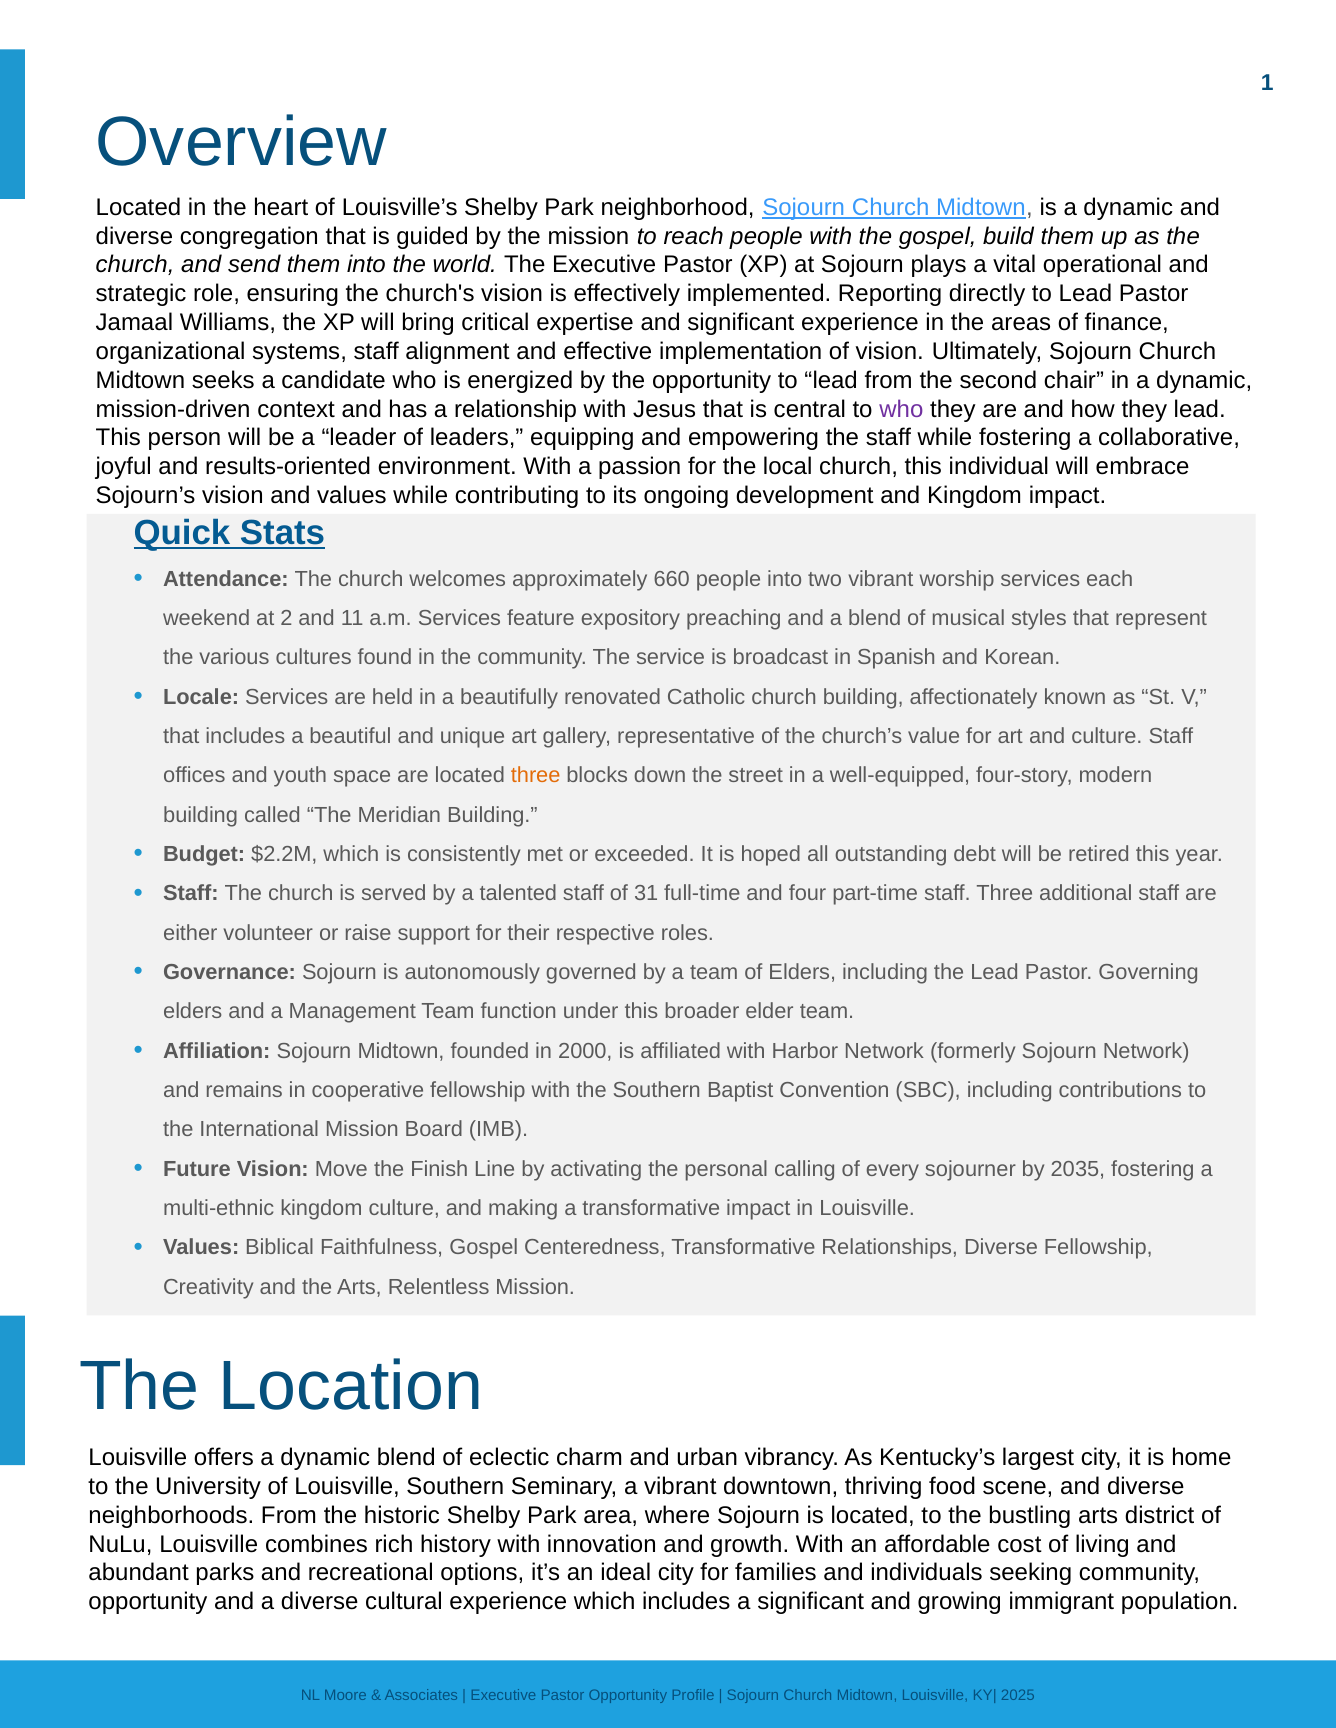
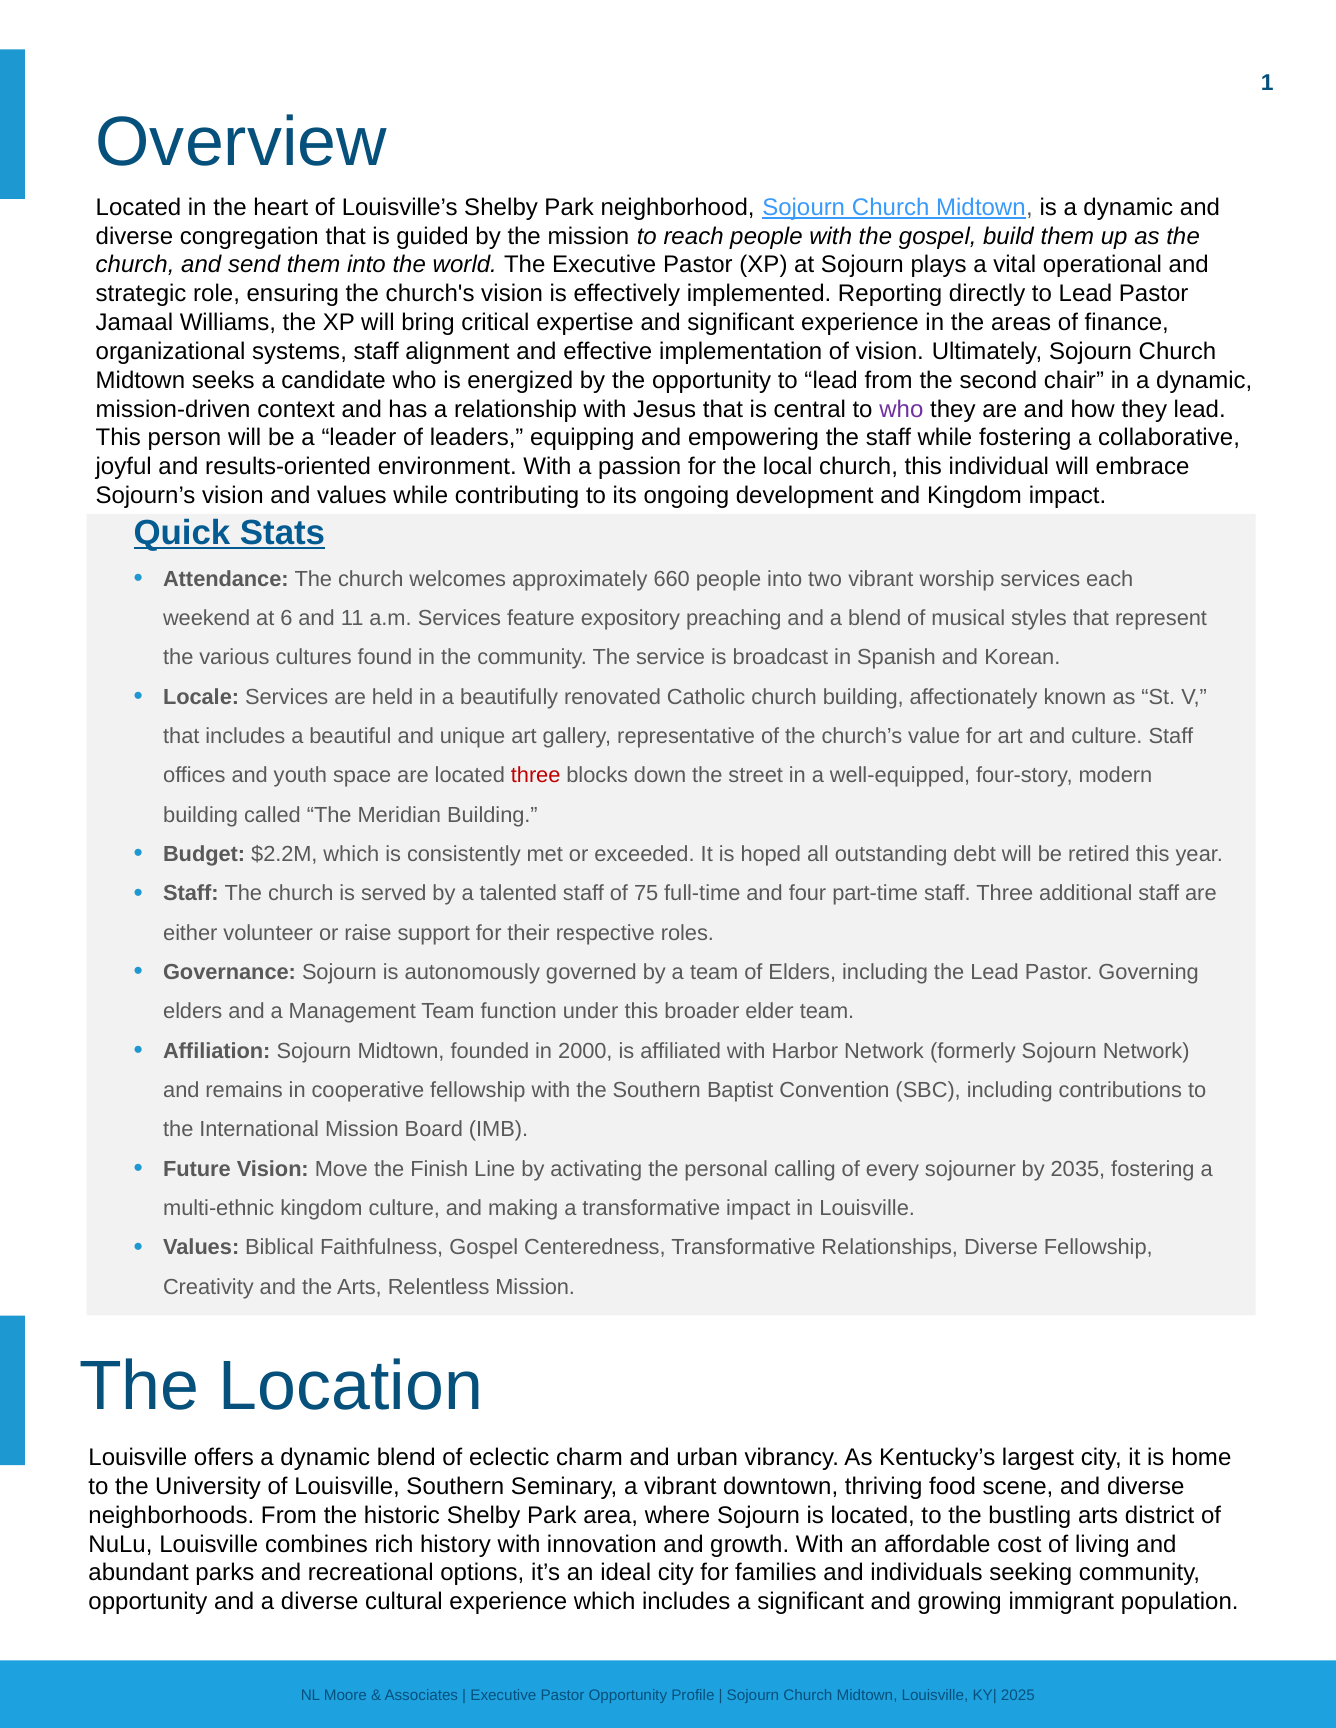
2: 2 -> 6
three at (536, 776) colour: orange -> red
31: 31 -> 75
